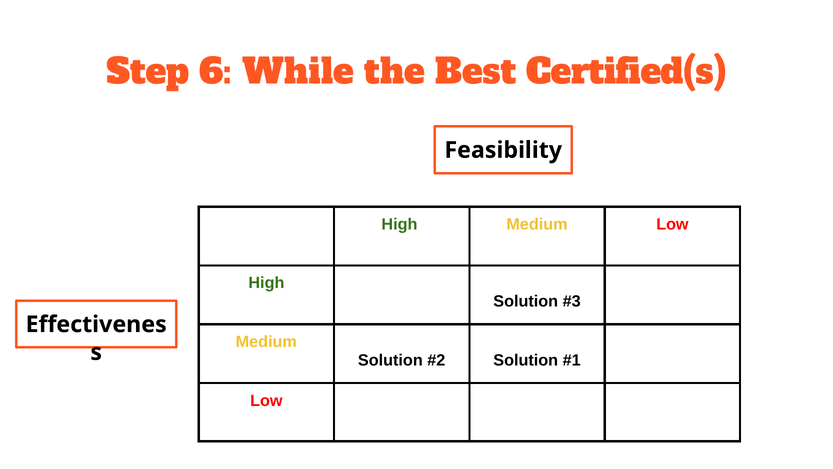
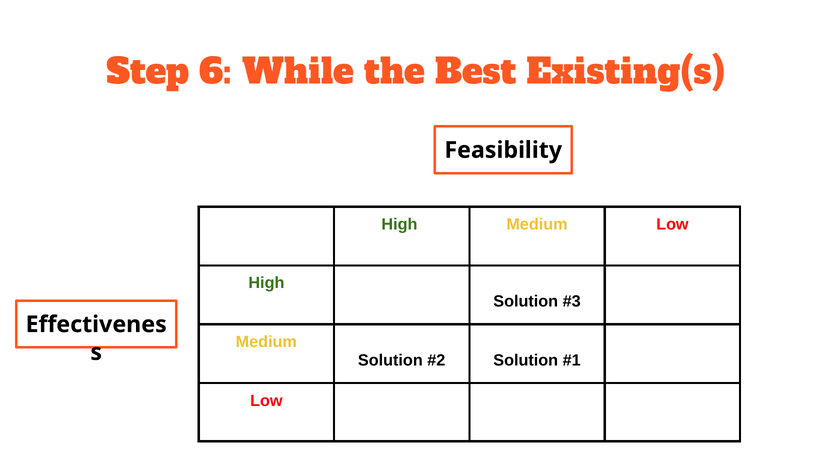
Certified(s: Certified(s -> Existing(s
